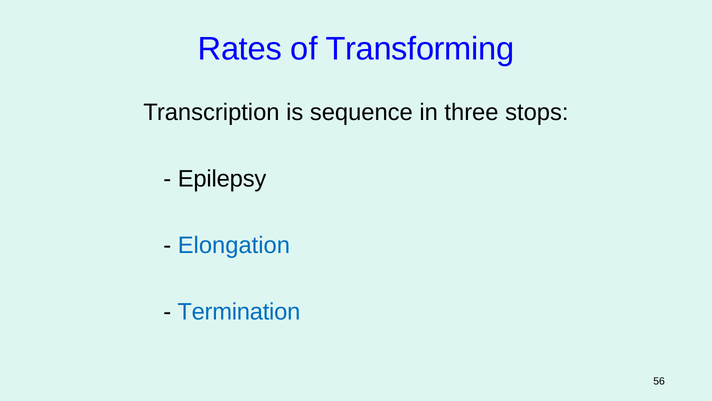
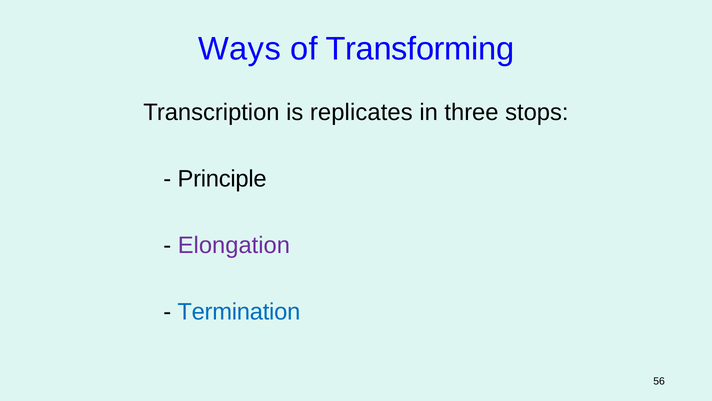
Rates: Rates -> Ways
sequence: sequence -> replicates
Epilepsy: Epilepsy -> Principle
Elongation colour: blue -> purple
